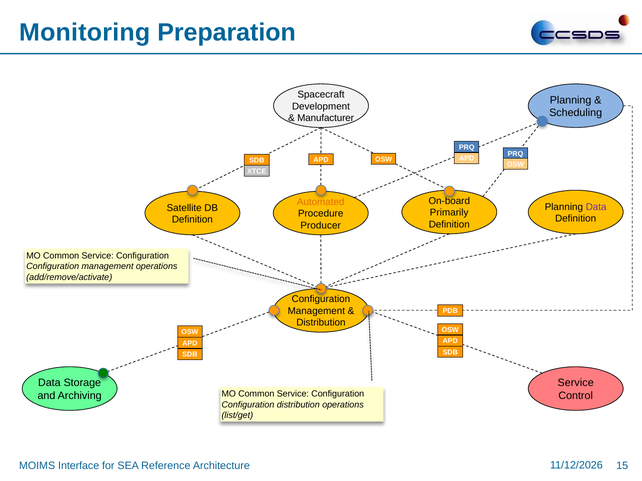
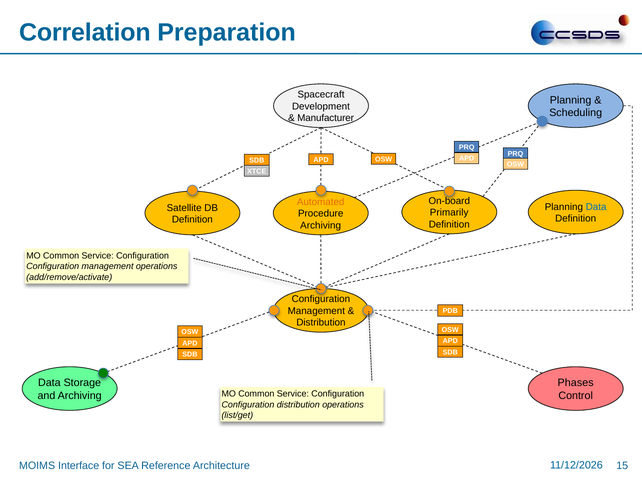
Monitoring: Monitoring -> Correlation
Data at (596, 207) colour: purple -> blue
Producer at (321, 226): Producer -> Archiving
Service at (576, 383): Service -> Phases
